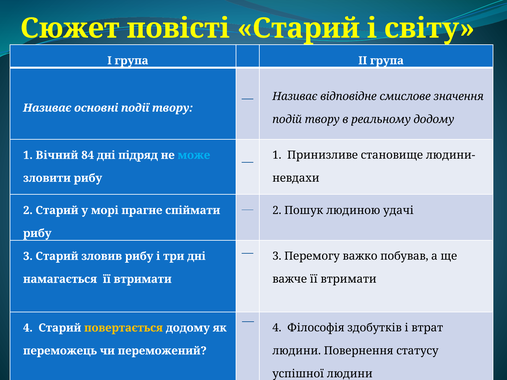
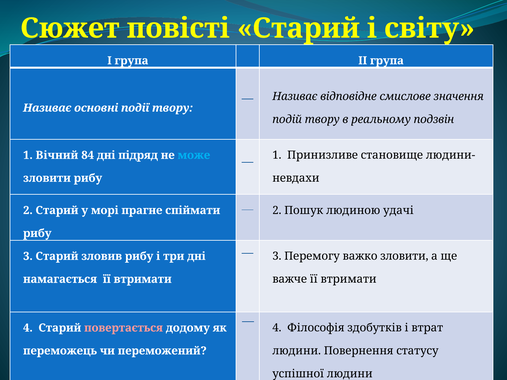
реальному додому: додому -> подзвін
важко побував: побував -> зловити
повертається colour: yellow -> pink
